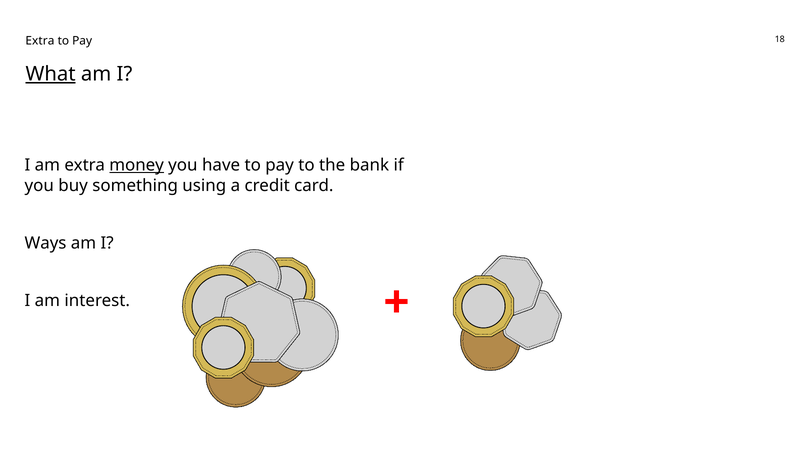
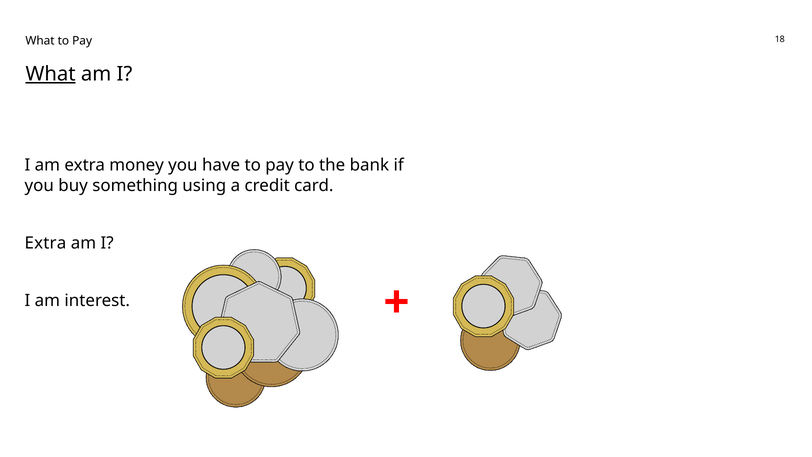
Extra at (40, 41): Extra -> What
money underline: present -> none
Ways at (46, 243): Ways -> Extra
